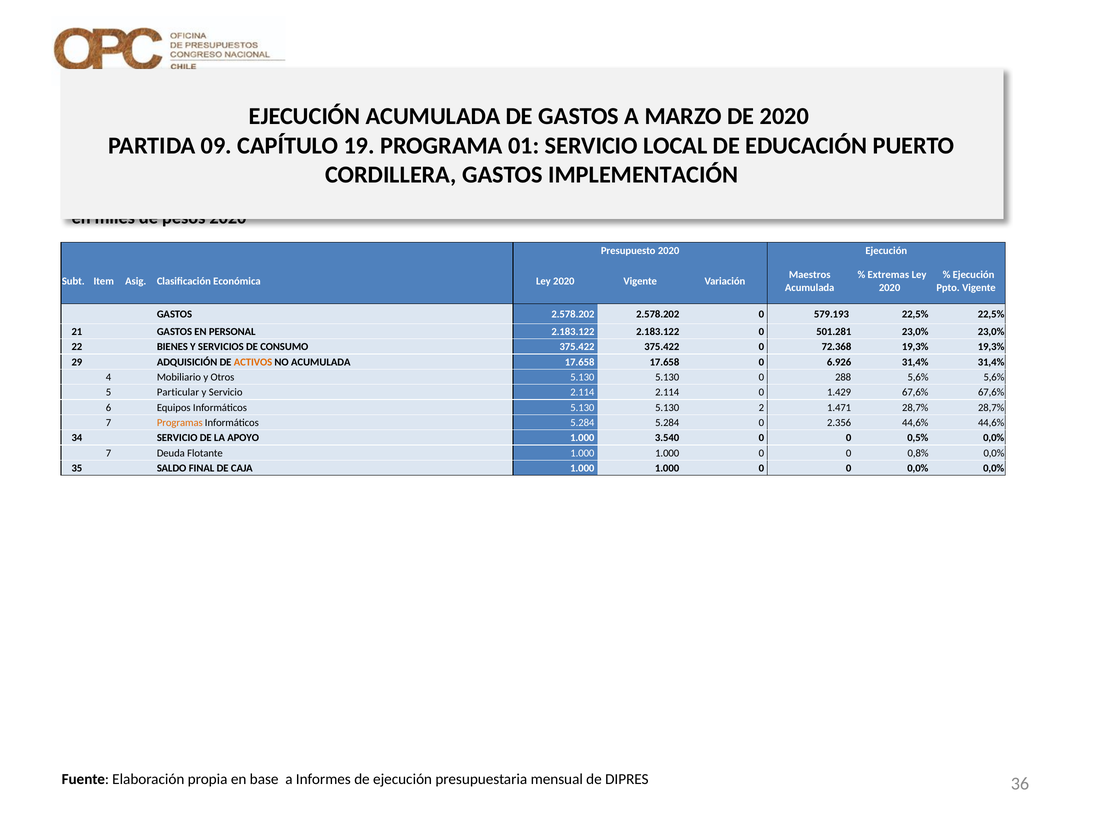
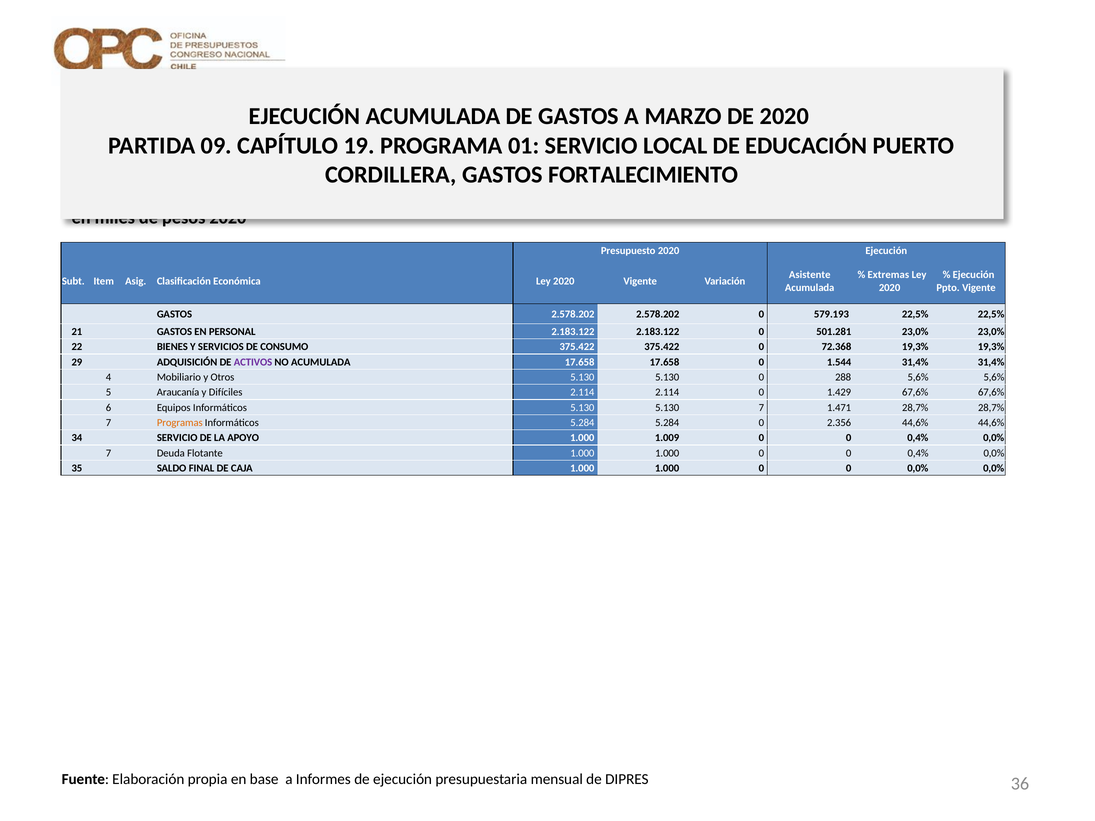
IMPLEMENTACIÓN: IMPLEMENTACIÓN -> FORTALECIMIENTO
Maestros: Maestros -> Asistente
ACTIVOS colour: orange -> purple
6.926: 6.926 -> 1.544
Particular: Particular -> Araucanía
y Servicio: Servicio -> Difíciles
5.130 2: 2 -> 7
3.540: 3.540 -> 1.009
0,5% at (918, 438): 0,5% -> 0,4%
1.000 0 0 0,8%: 0,8% -> 0,4%
